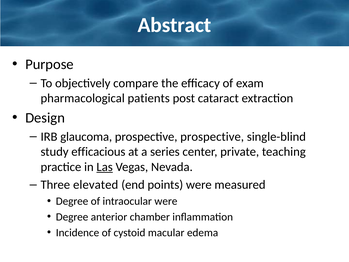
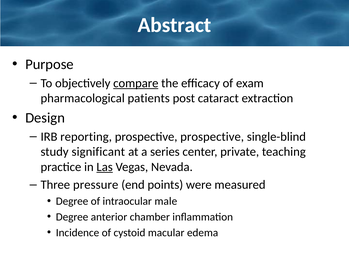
compare underline: none -> present
glaucoma: glaucoma -> reporting
efficacious: efficacious -> significant
elevated: elevated -> pressure
intraocular were: were -> male
